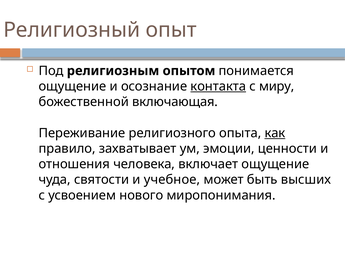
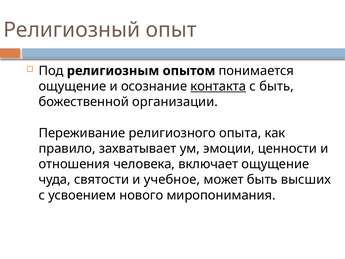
с миру: миру -> быть
включающая: включающая -> организации
как underline: present -> none
